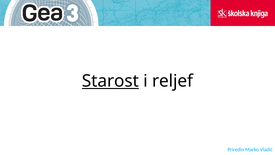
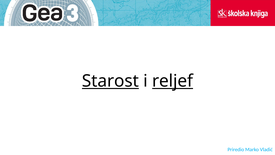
reljef underline: none -> present
